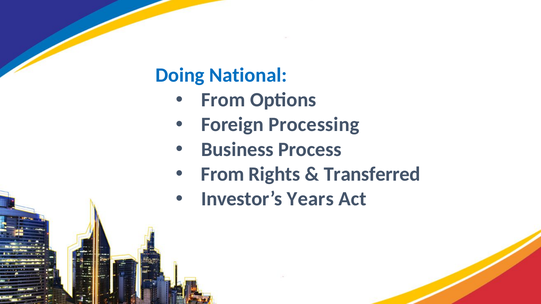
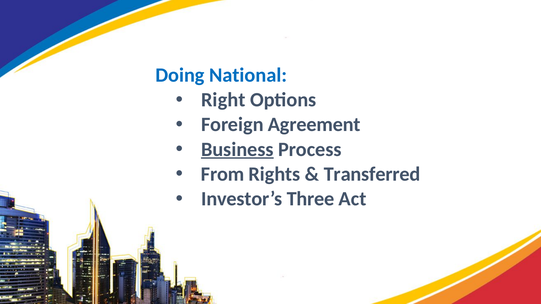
From at (223, 100): From -> Right
Processing: Processing -> Agreement
Business underline: none -> present
Years: Years -> Three
